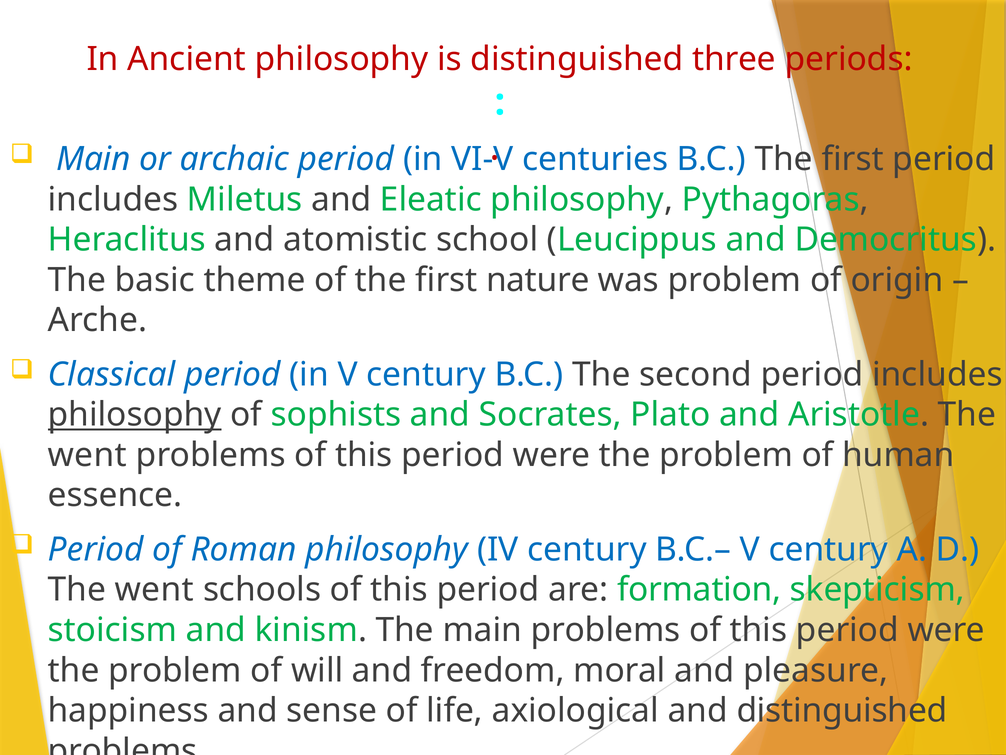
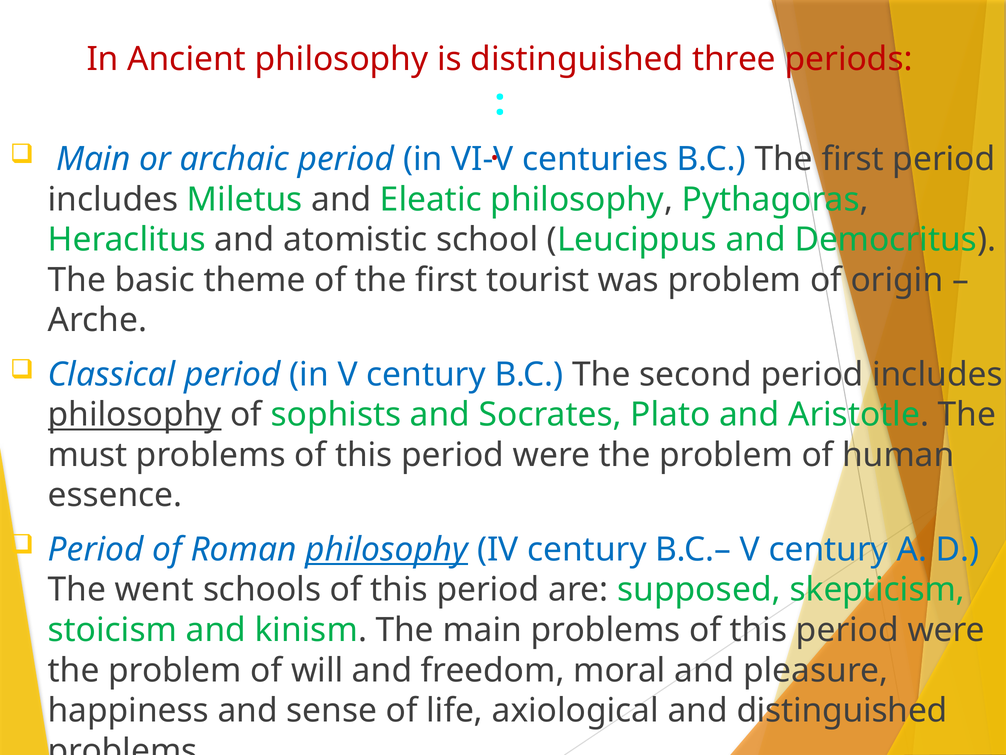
nature: nature -> tourist
went at (87, 455): went -> must
philosophy at (387, 549) underline: none -> present
formation: formation -> supposed
